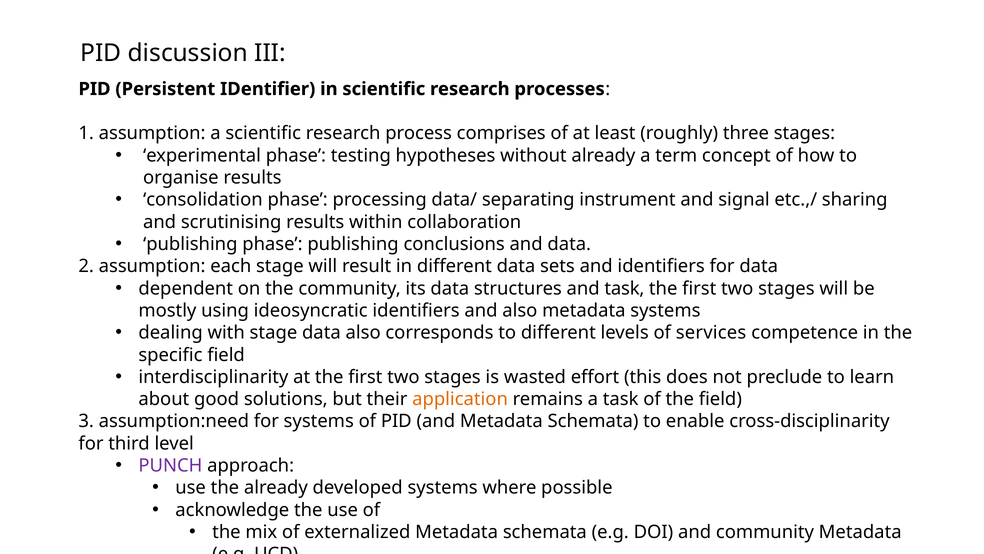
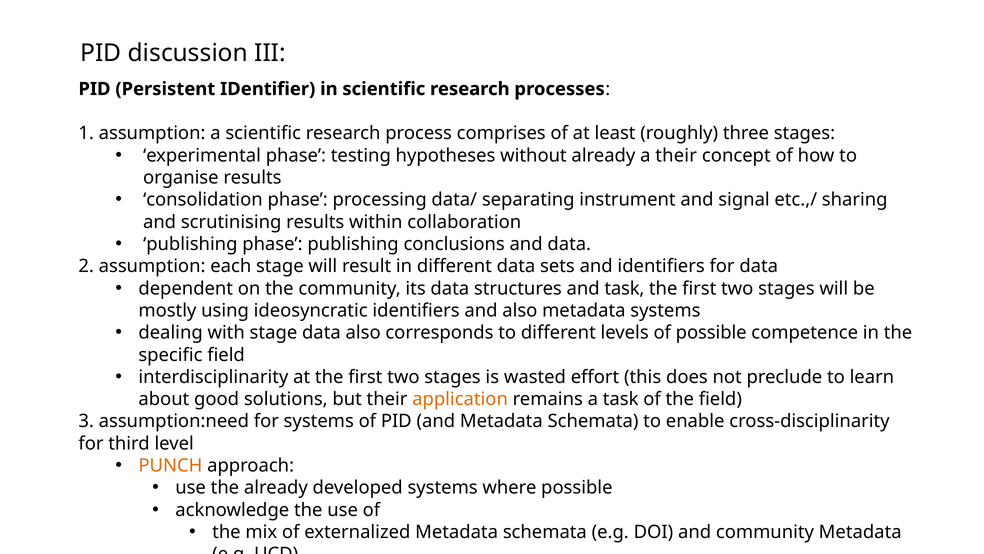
a term: term -> their
of services: services -> possible
PUNCH colour: purple -> orange
